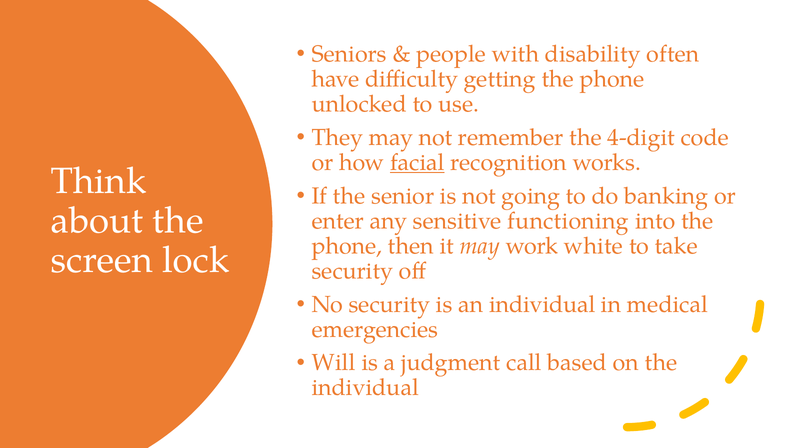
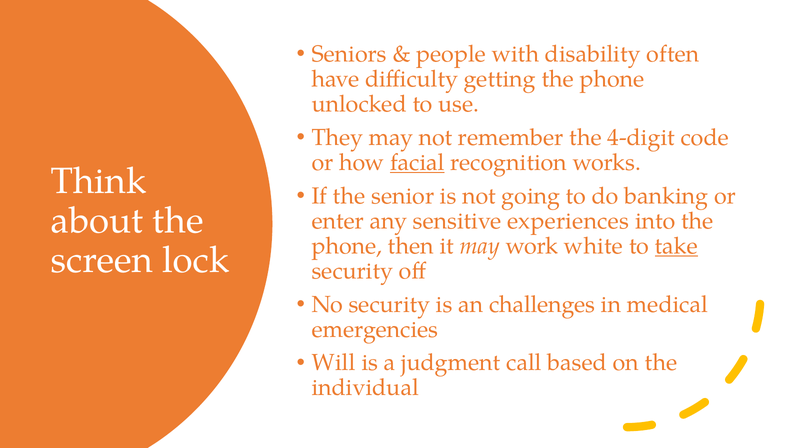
functioning: functioning -> experiences
take underline: none -> present
an individual: individual -> challenges
